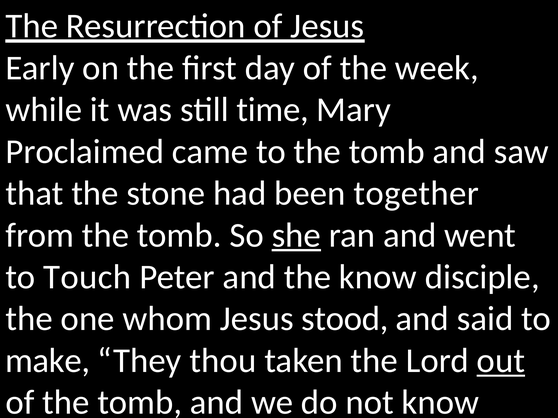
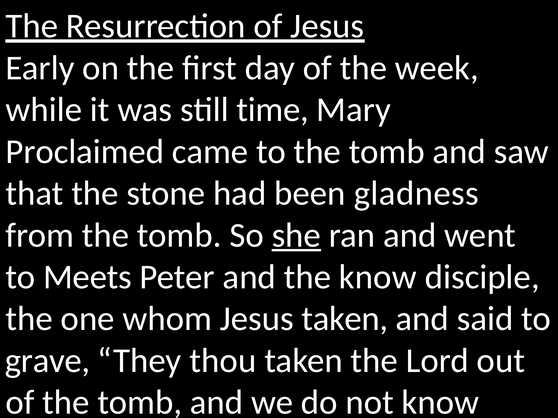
together: together -> gladness
Touch: Touch -> Meets
Jesus stood: stood -> taken
make: make -> grave
out underline: present -> none
